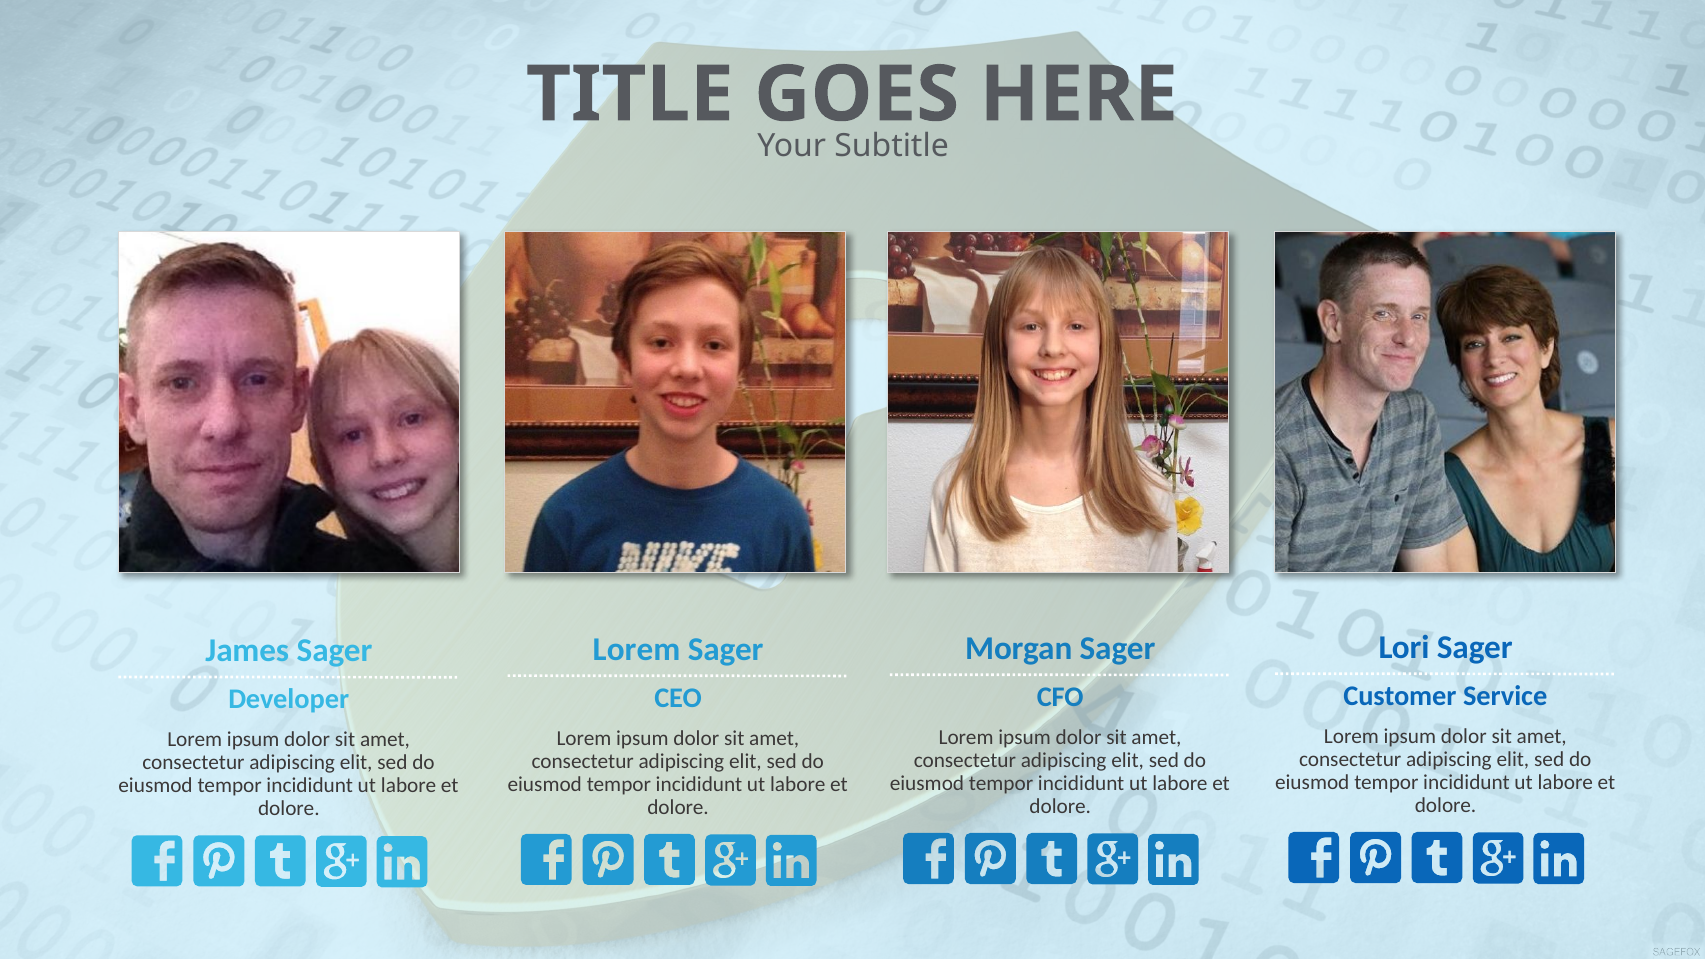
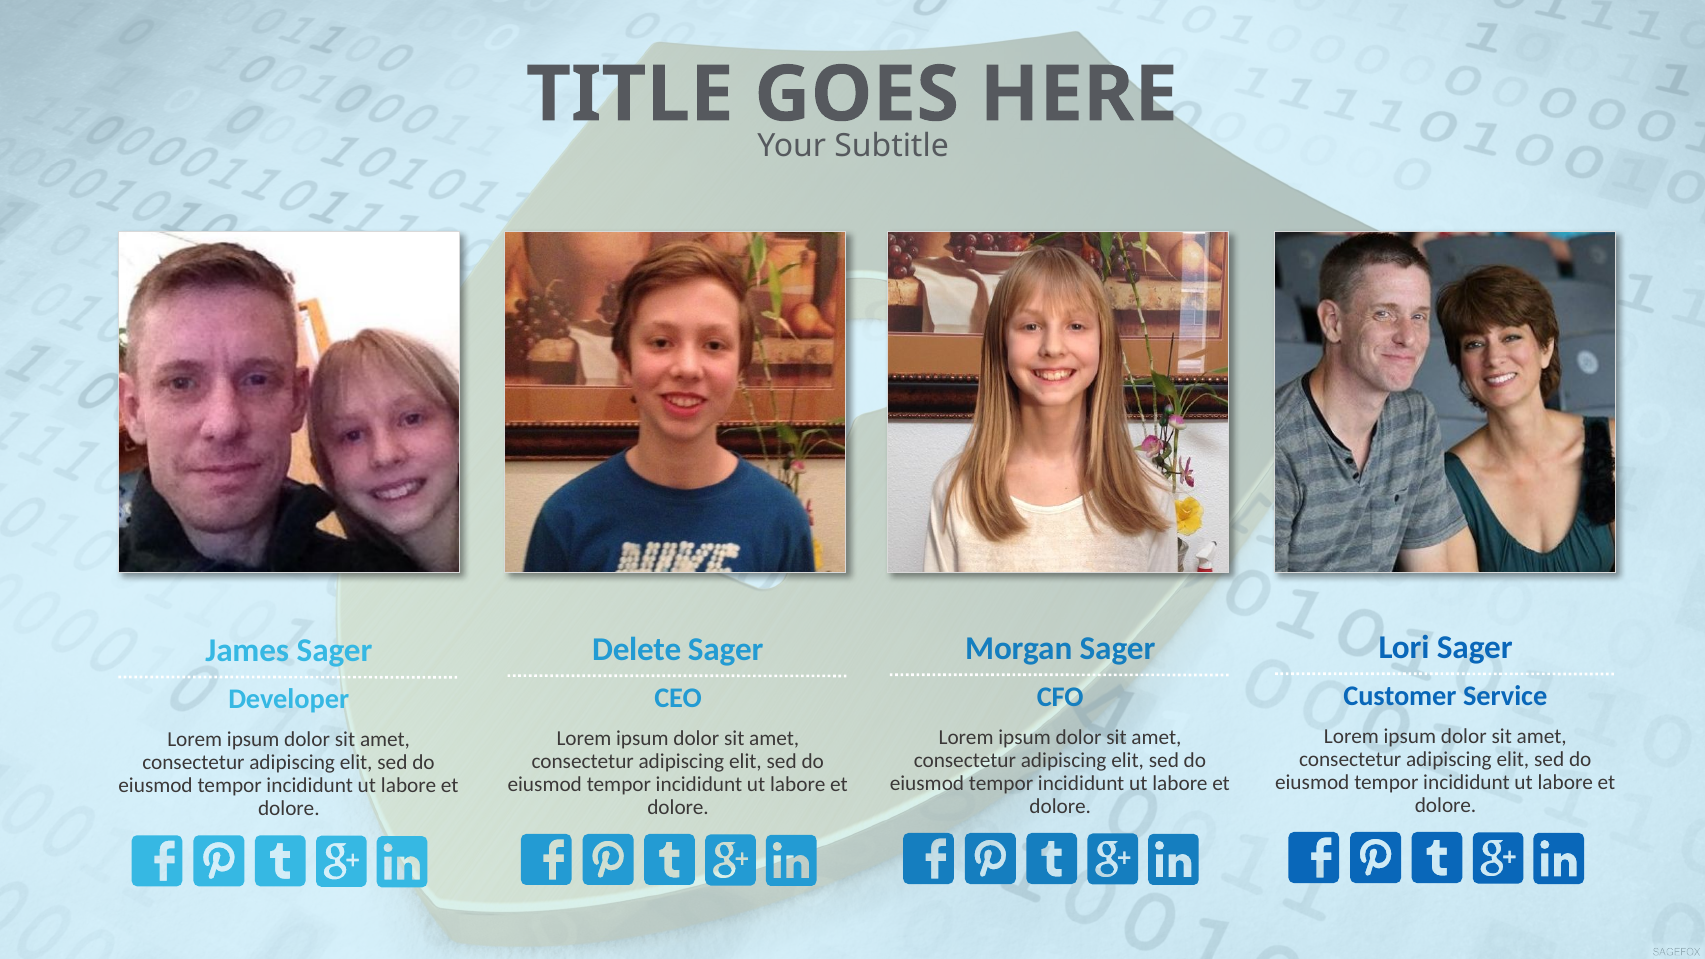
Lorem at (637, 649): Lorem -> Delete
